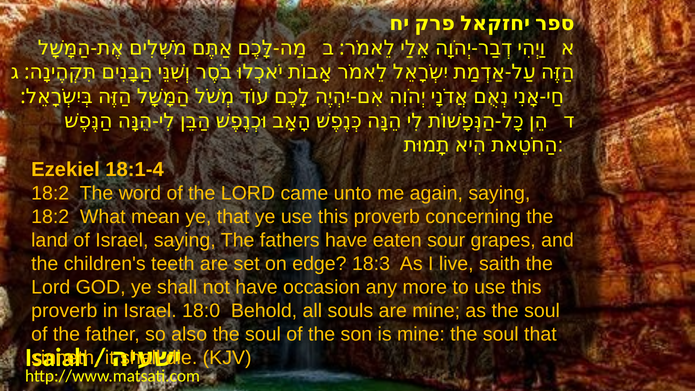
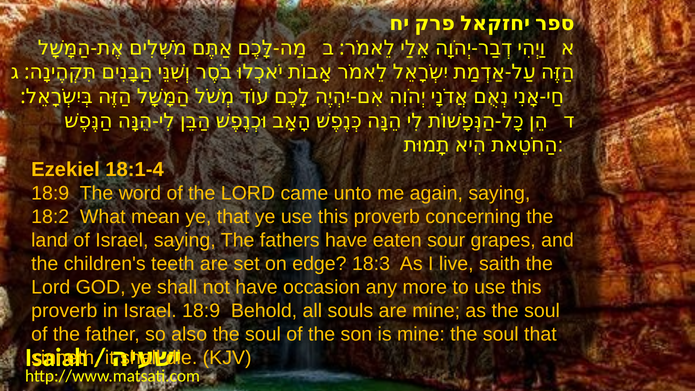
18:2 at (50, 193): 18:2 -> 18:9
Israel 18:0: 18:0 -> 18:9
